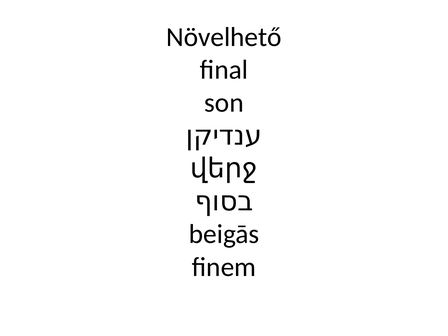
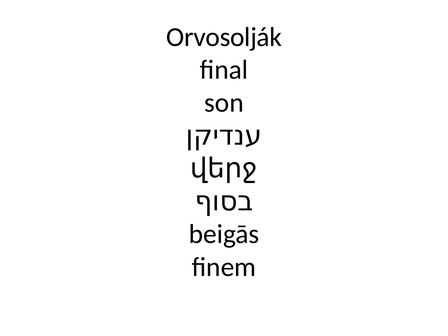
Növelhető: Növelhető -> Orvosolják
